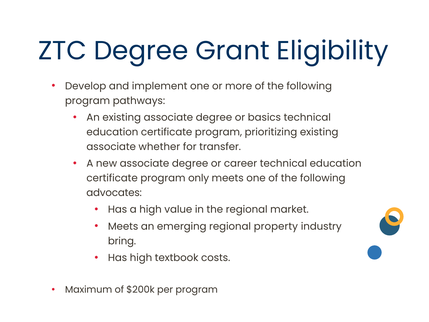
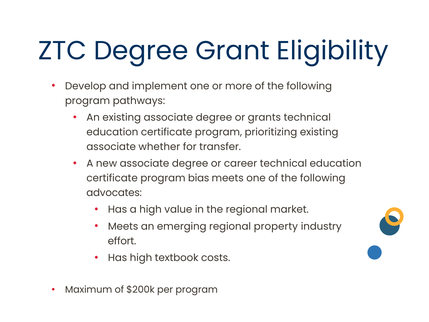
basics: basics -> grants
only: only -> bias
bring: bring -> effort
